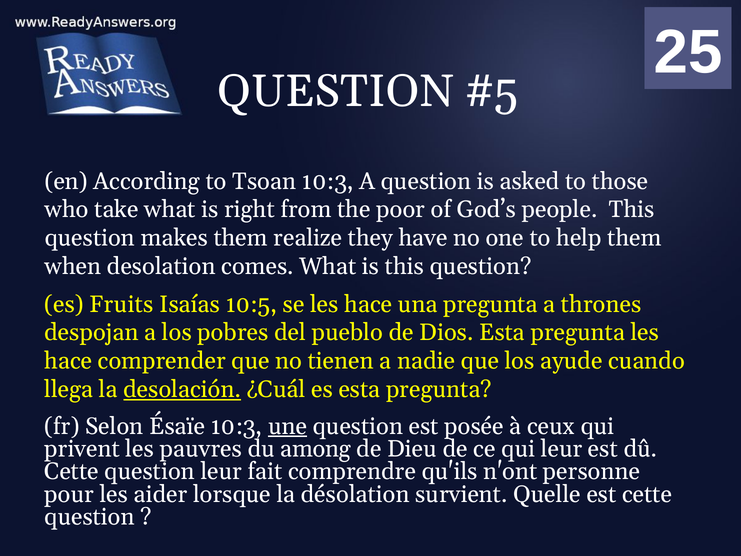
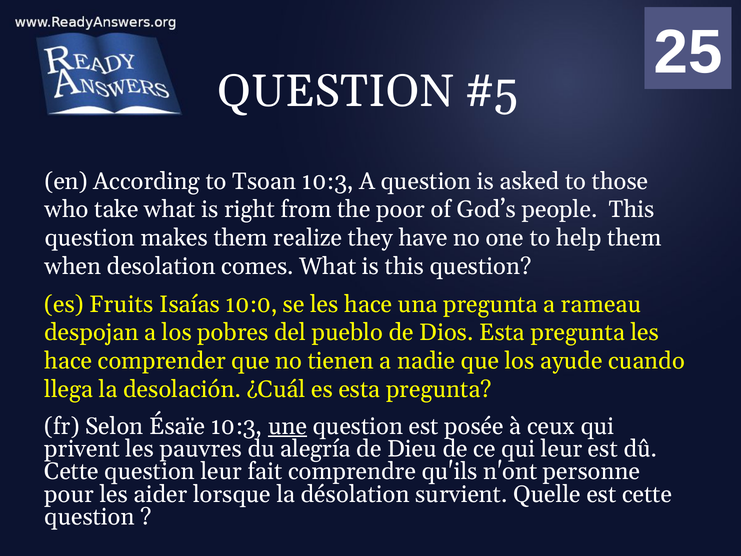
10:5: 10:5 -> 10:0
thrones: thrones -> rameau
desolación underline: present -> none
among: among -> alegría
